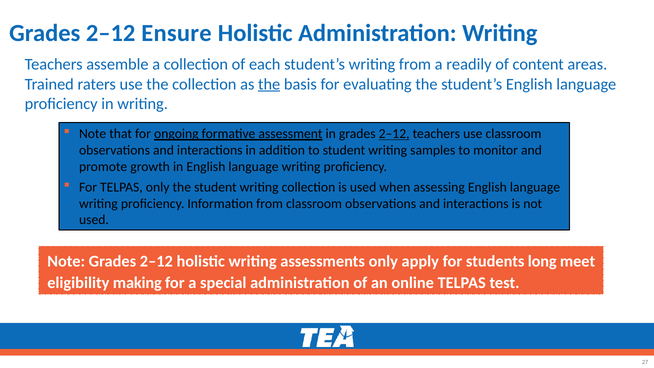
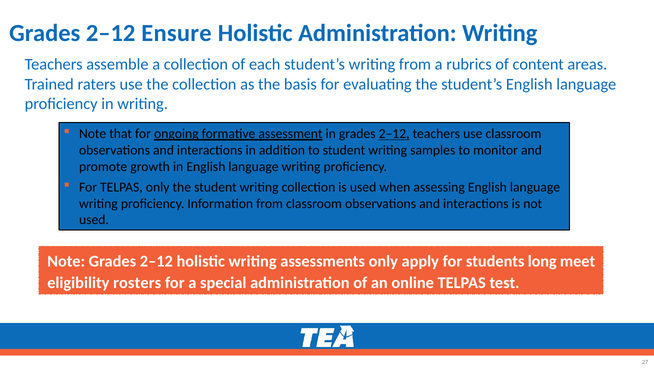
readily: readily -> rubrics
the at (269, 84) underline: present -> none
making: making -> rosters
